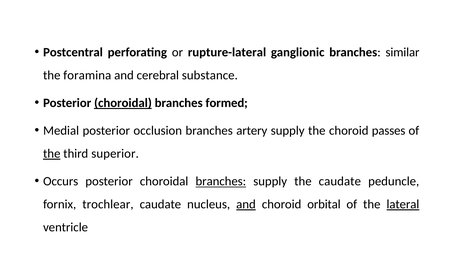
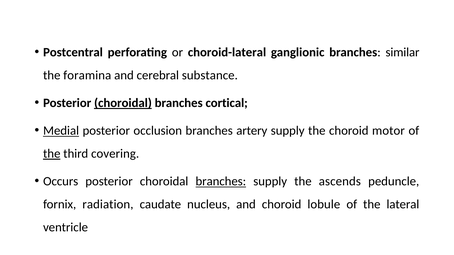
rupture-lateral: rupture-lateral -> choroid-lateral
formed: formed -> cortical
Medial underline: none -> present
passes: passes -> motor
superior: superior -> covering
the caudate: caudate -> ascends
trochlear: trochlear -> radiation
and at (246, 205) underline: present -> none
orbital: orbital -> lobule
lateral underline: present -> none
